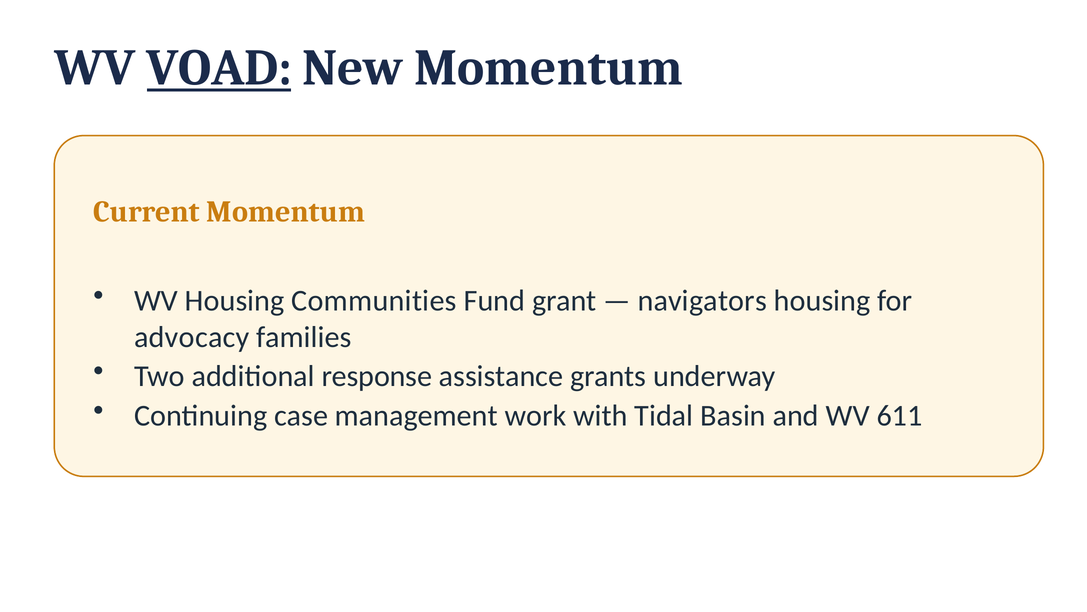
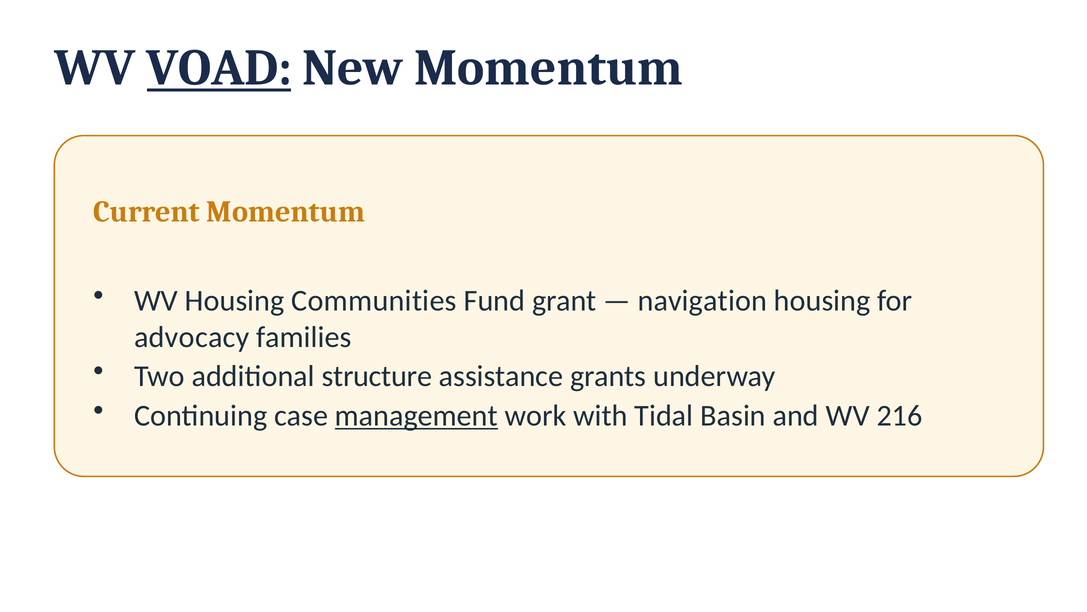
navigators: navigators -> navigation
response: response -> structure
management underline: none -> present
611: 611 -> 216
